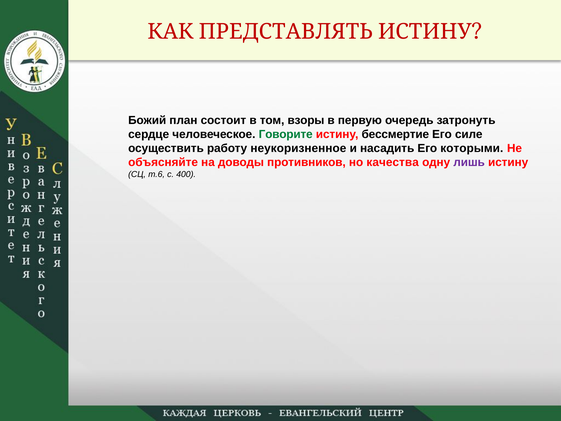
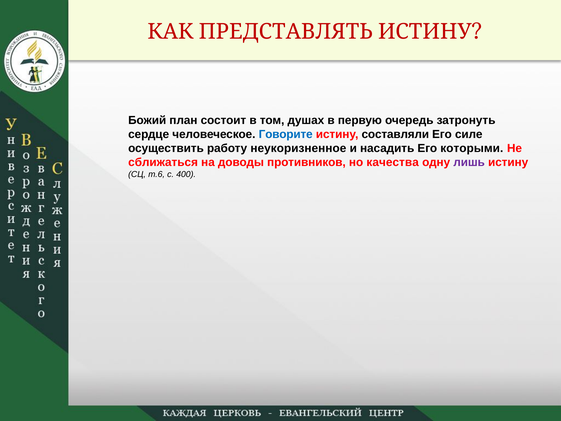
взоры: взоры -> душах
Говорите colour: green -> blue
бессмертие: бессмертие -> составляли
объясняйте: объясняйте -> сближаться
